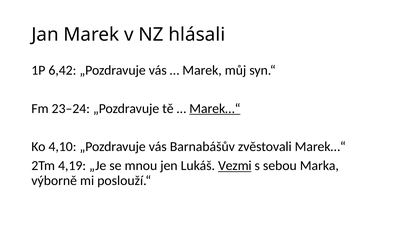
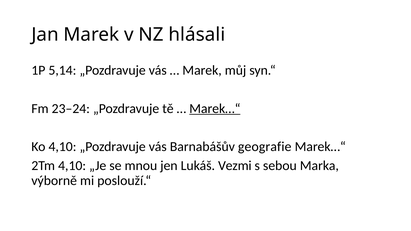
6,42: 6,42 -> 5,14
zvěstovali: zvěstovali -> geografie
2Tm 4,19: 4,19 -> 4,10
Vezmi underline: present -> none
